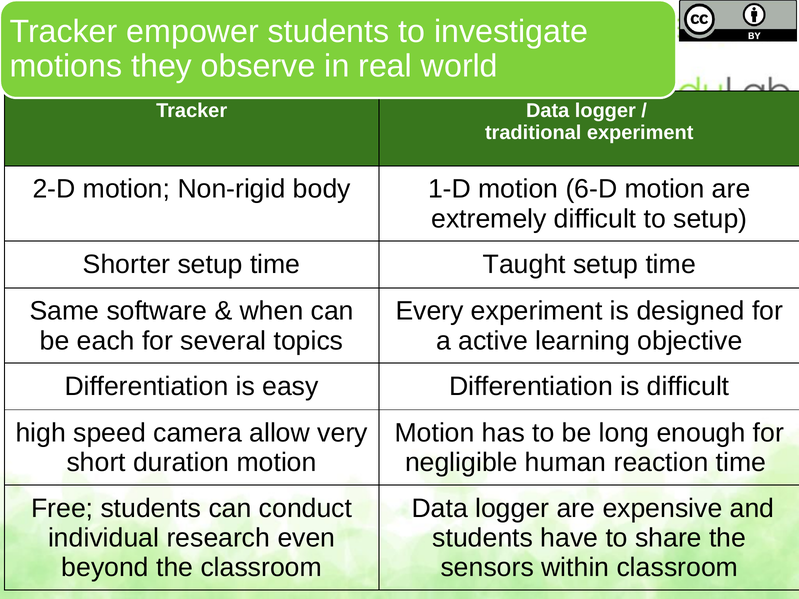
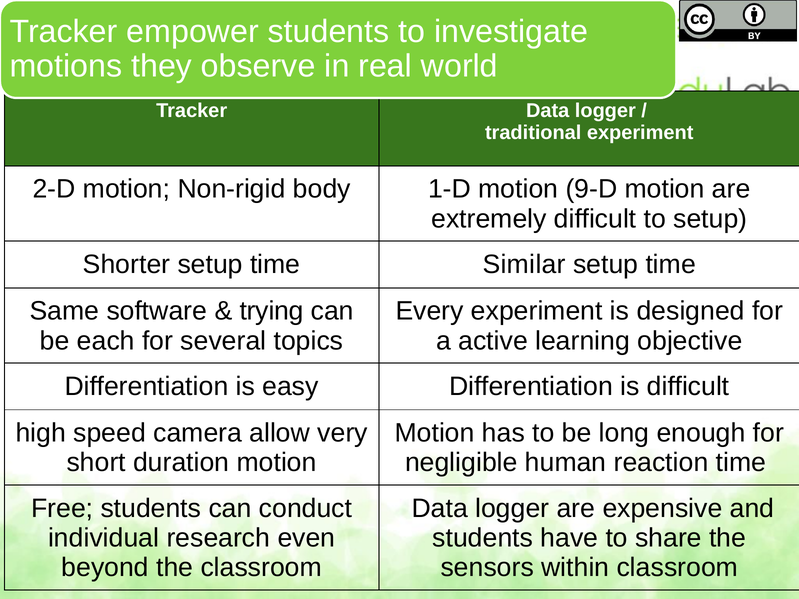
6-D: 6-D -> 9-D
Taught: Taught -> Similar
when: when -> trying
